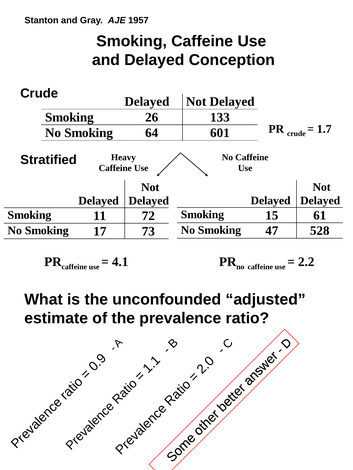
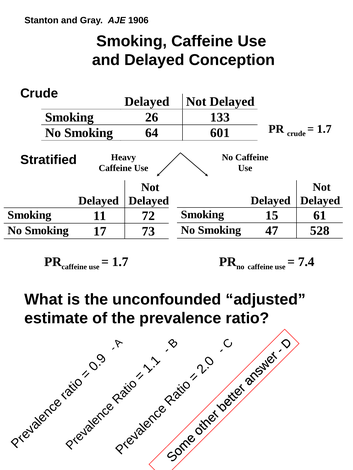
1957: 1957 -> 1906
4.1 at (120, 262): 4.1 -> 1.7
2.2: 2.2 -> 7.4
